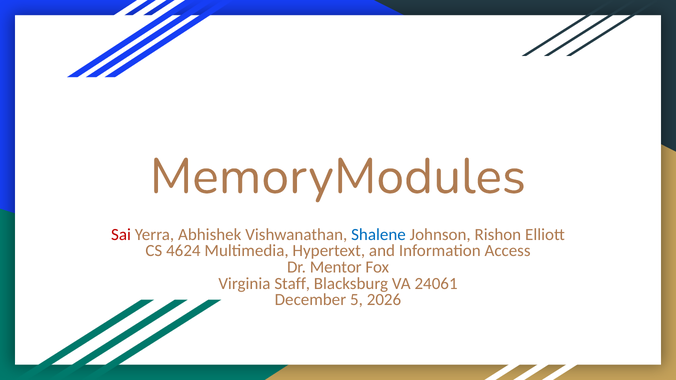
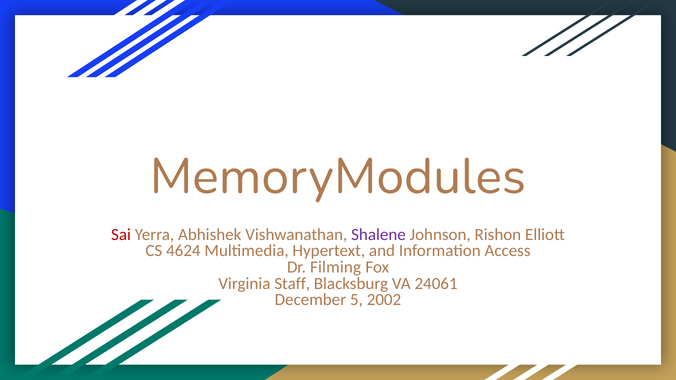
Shalene colour: blue -> purple
Mentor: Mentor -> Filming
2026: 2026 -> 2002
